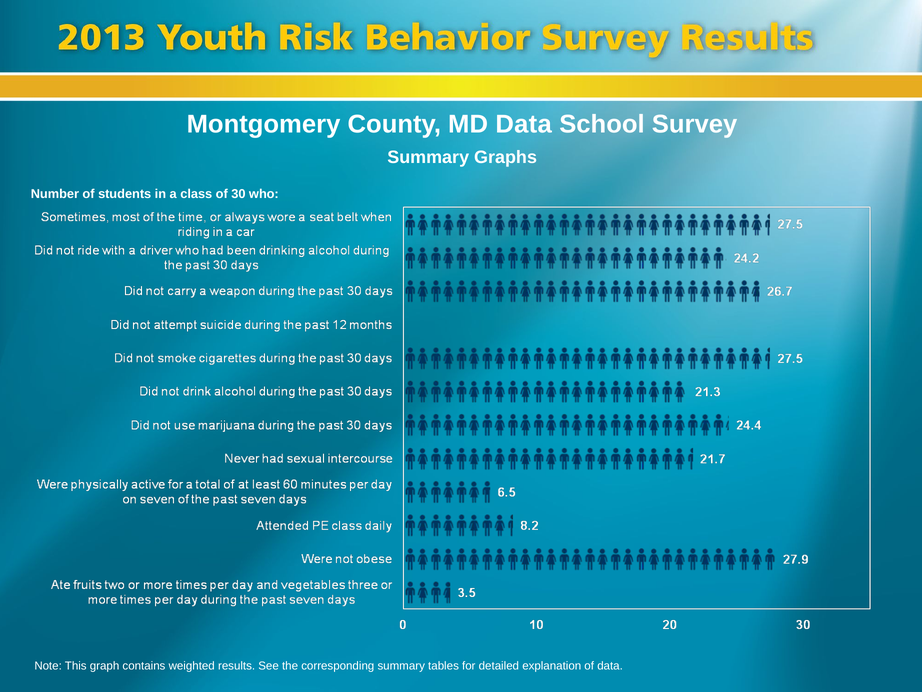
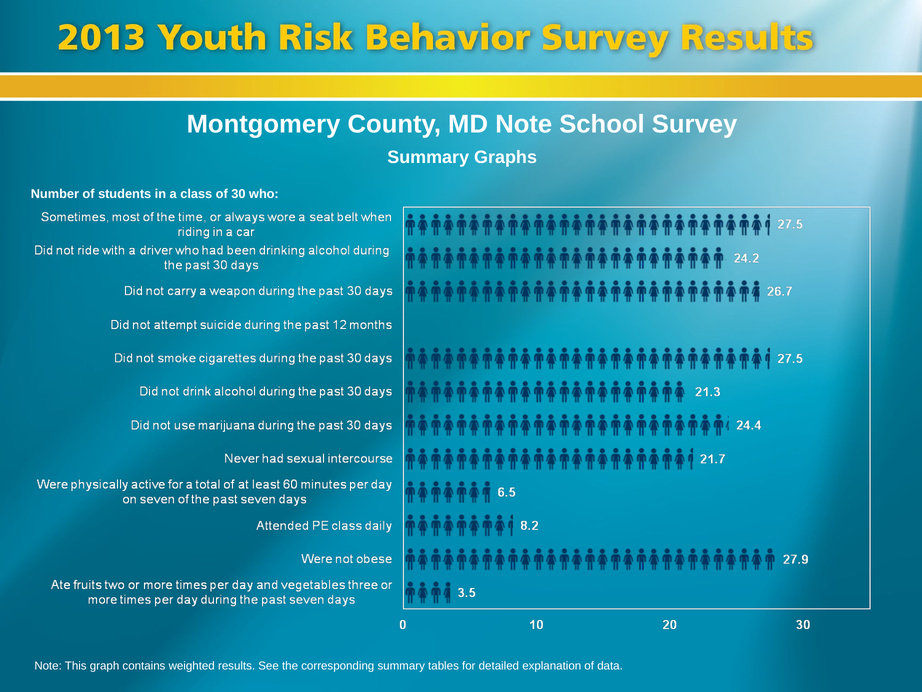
MD Data: Data -> Note
